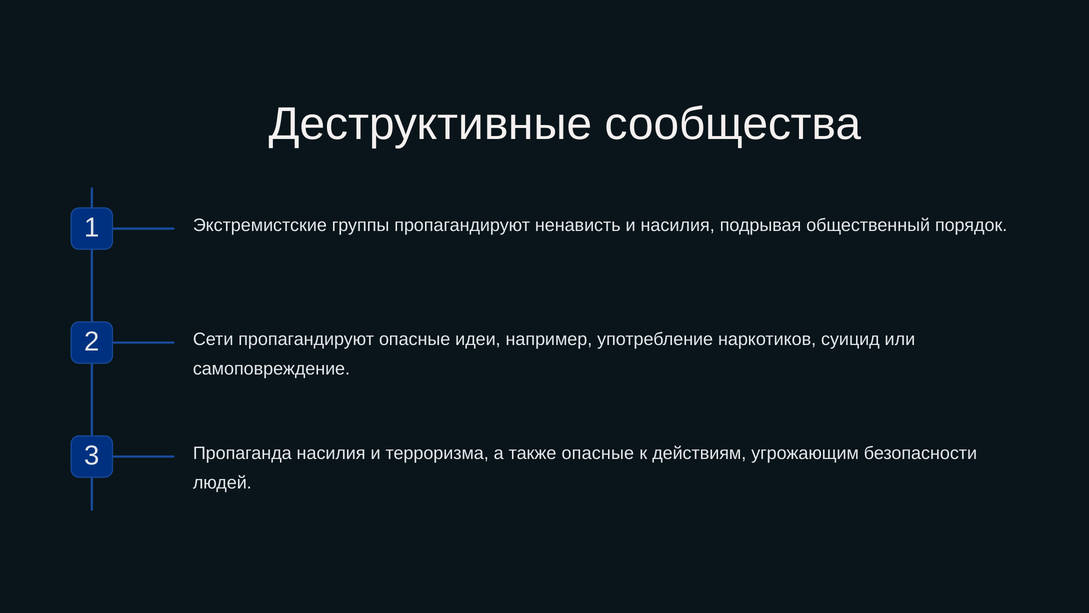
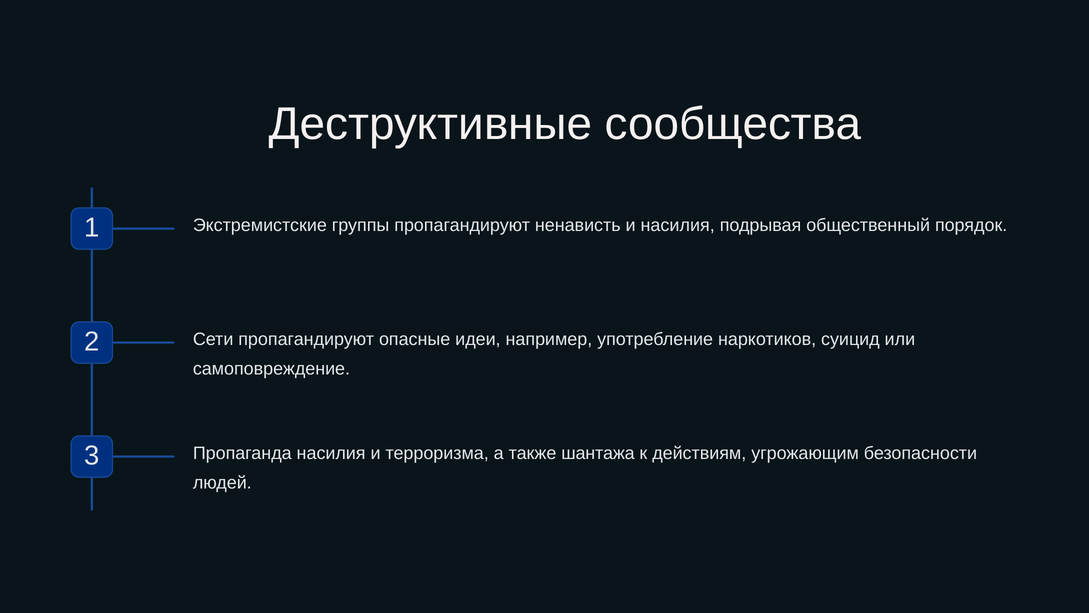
также опасные: опасные -> шантажа
